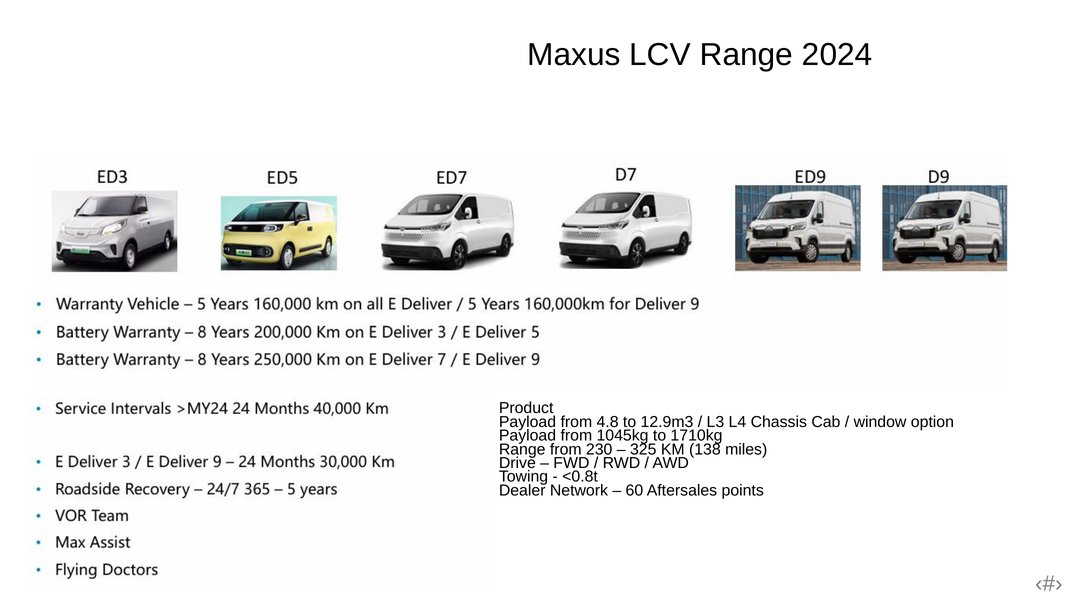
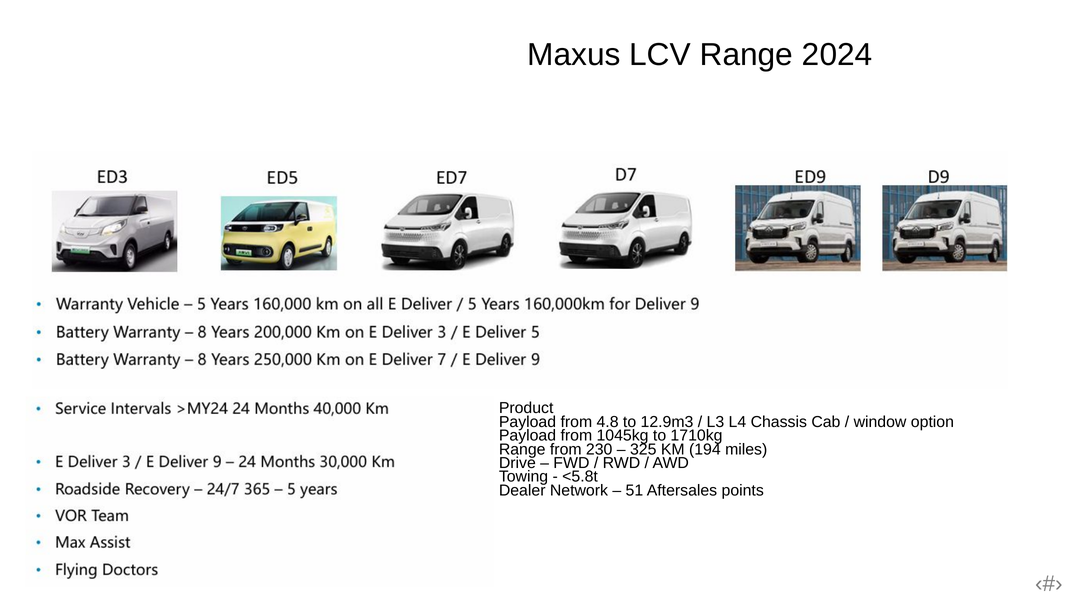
138: 138 -> 194
<0.8t: <0.8t -> <5.8t
60: 60 -> 51
